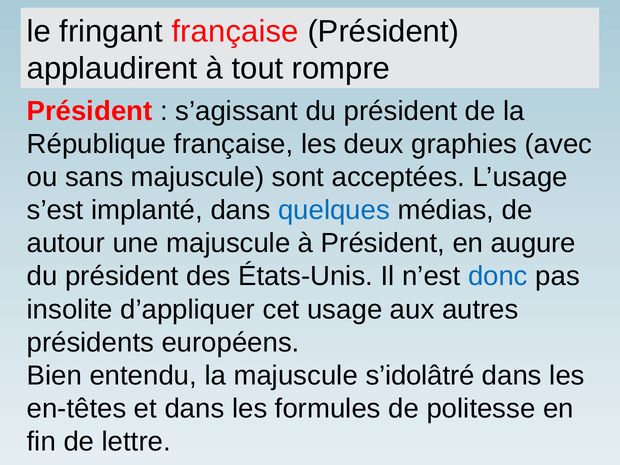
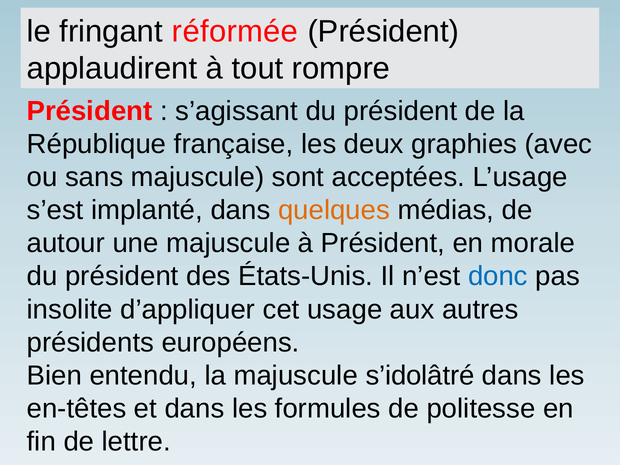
fringant française: française -> réformée
quelques colour: blue -> orange
augure: augure -> morale
